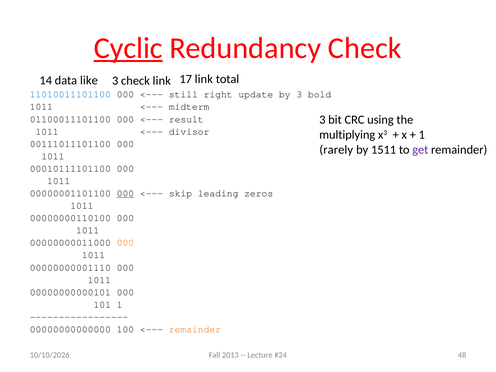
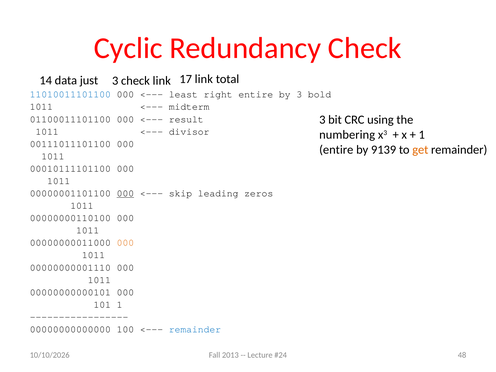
Cyclic underline: present -> none
like: like -> just
still: still -> least
right update: update -> entire
multiplying: multiplying -> numbering
rarely at (336, 150): rarely -> entire
1511: 1511 -> 9139
get colour: purple -> orange
remainder at (195, 329) colour: orange -> blue
